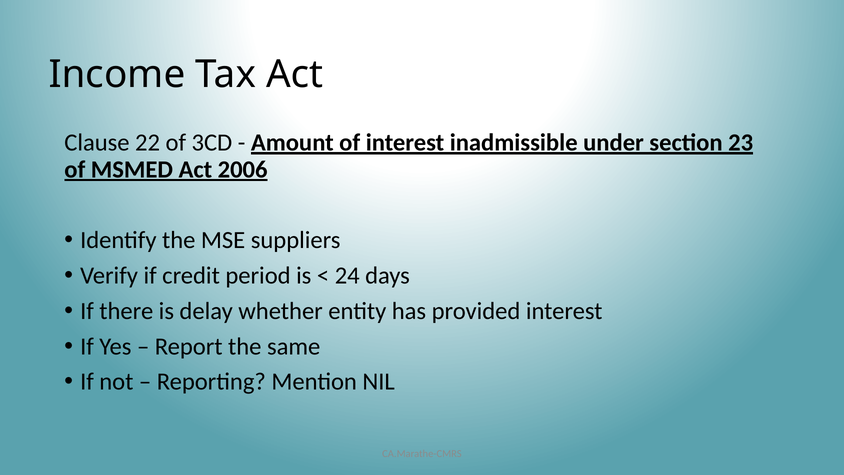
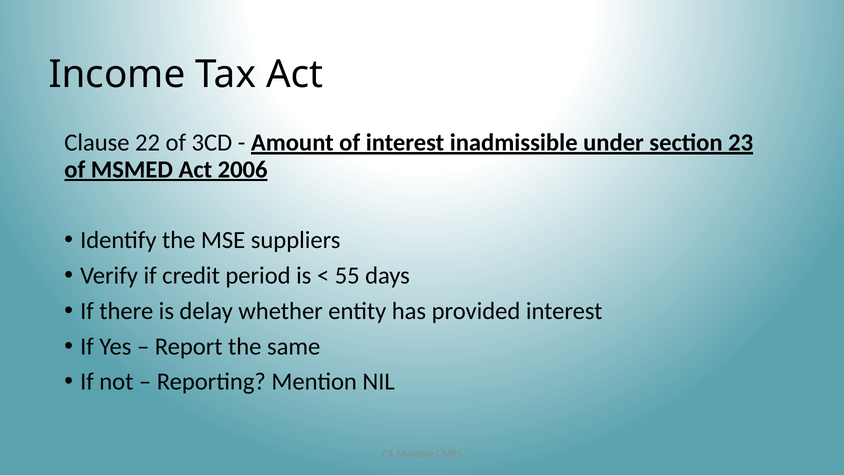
24: 24 -> 55
